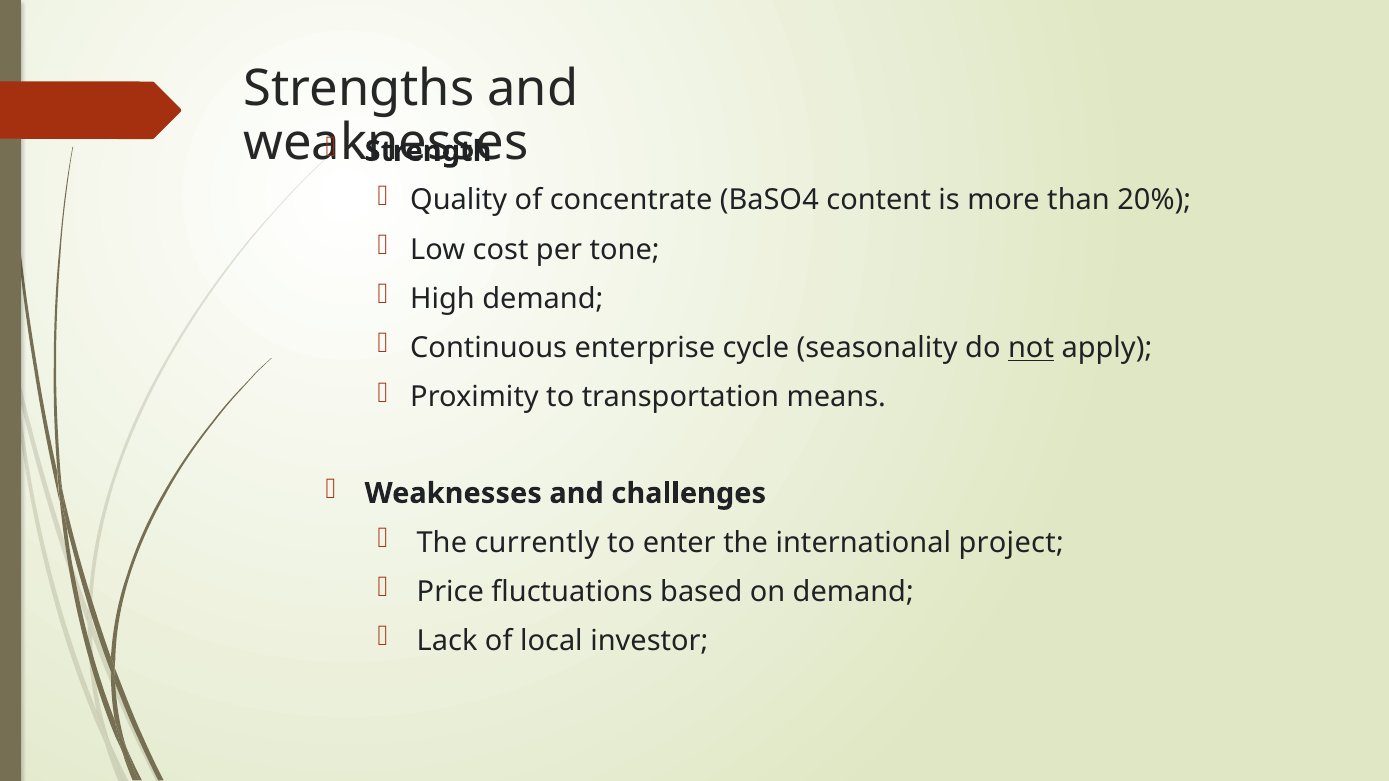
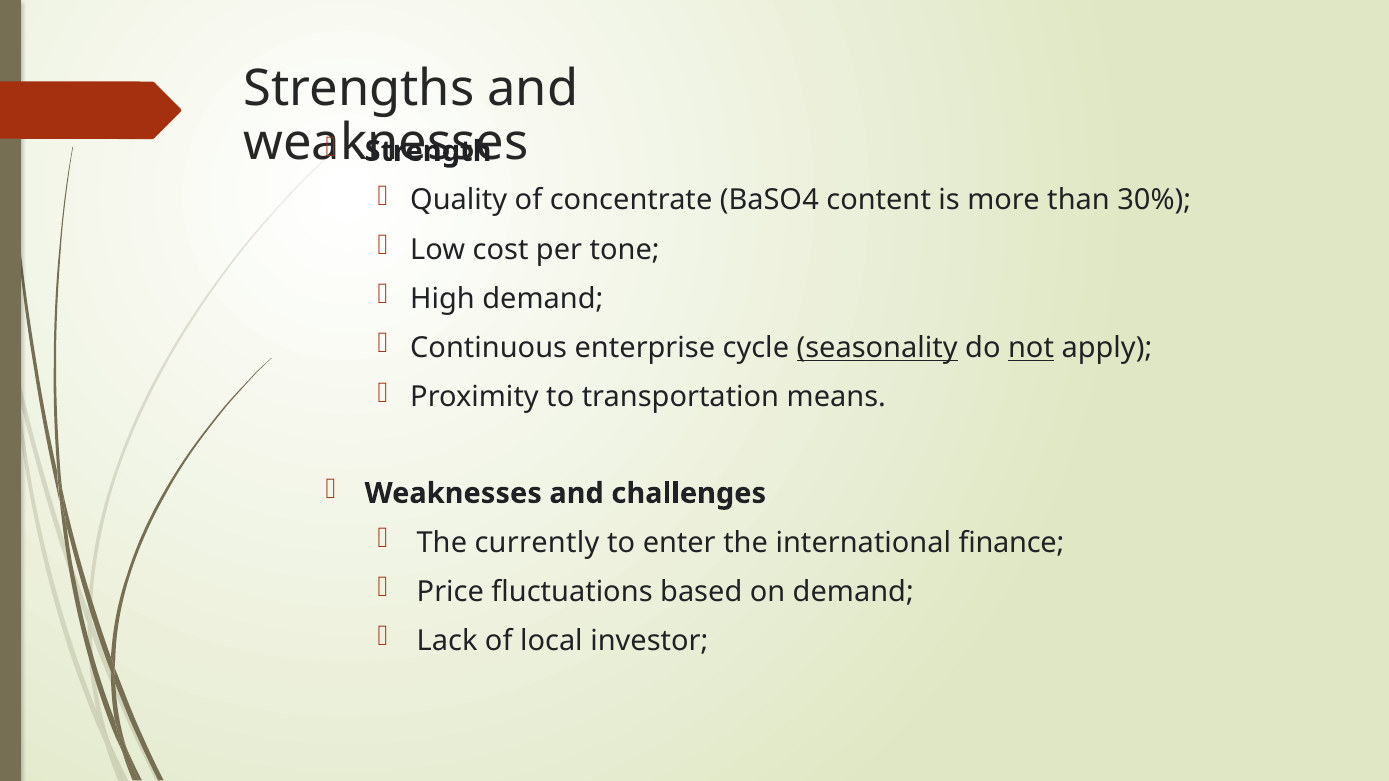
20%: 20% -> 30%
seasonality underline: none -> present
project: project -> finance
